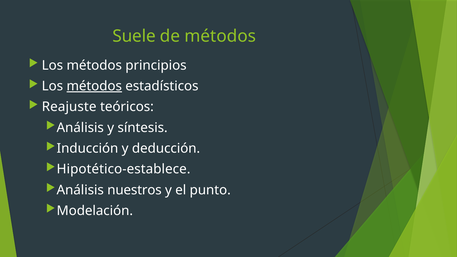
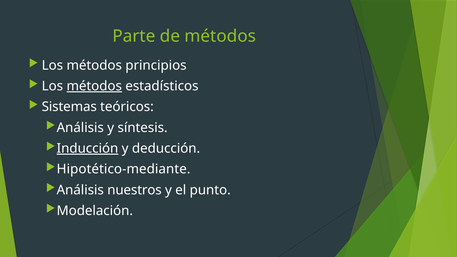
Suele: Suele -> Parte
Reajuste: Reajuste -> Sistemas
Inducción underline: none -> present
Hipotético-establece: Hipotético-establece -> Hipotético-mediante
